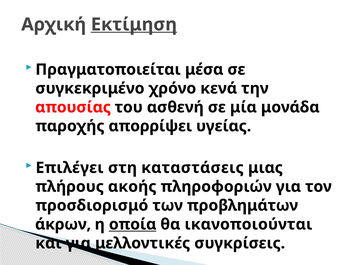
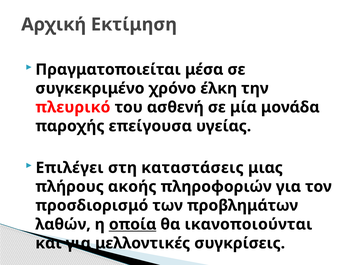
Εκτίμηση underline: present -> none
κενά: κενά -> έλκη
απουσίας: απουσίας -> πλευρικό
απορρίψει: απορρίψει -> επείγουσα
άκρων: άκρων -> λαθών
